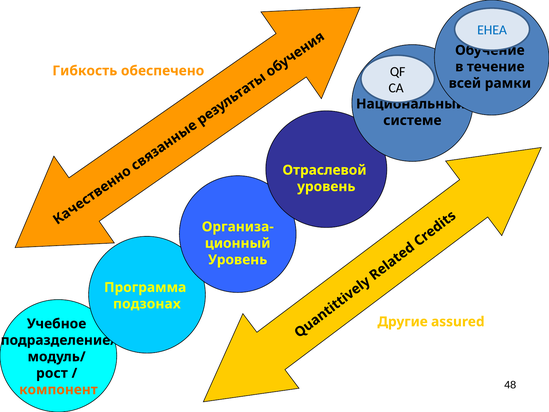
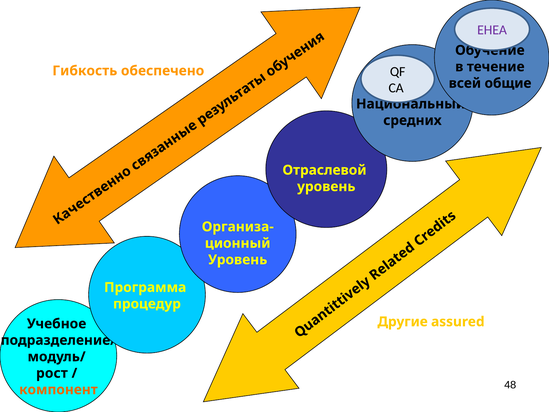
EHEA colour: blue -> purple
рамки: рамки -> общие
системе: системе -> средних
подзонах: подзонах -> процедур
